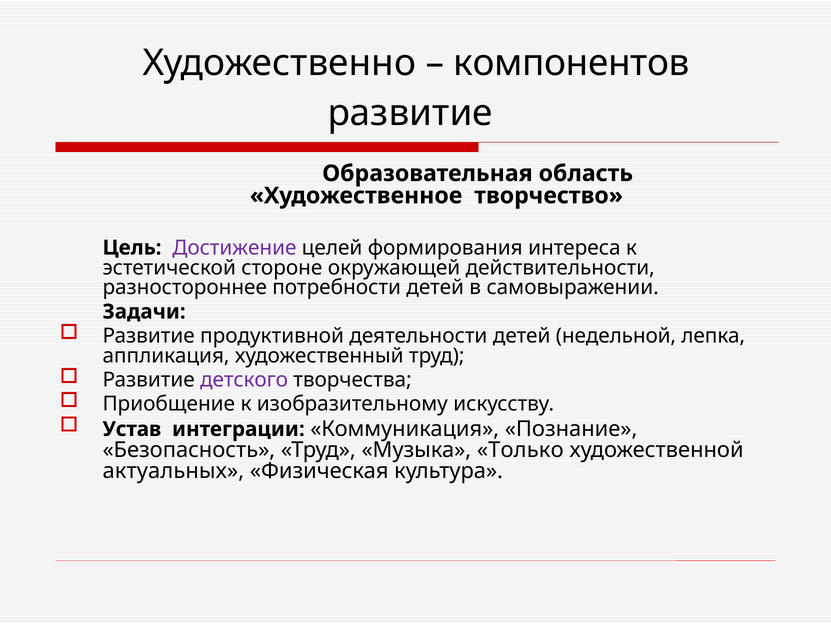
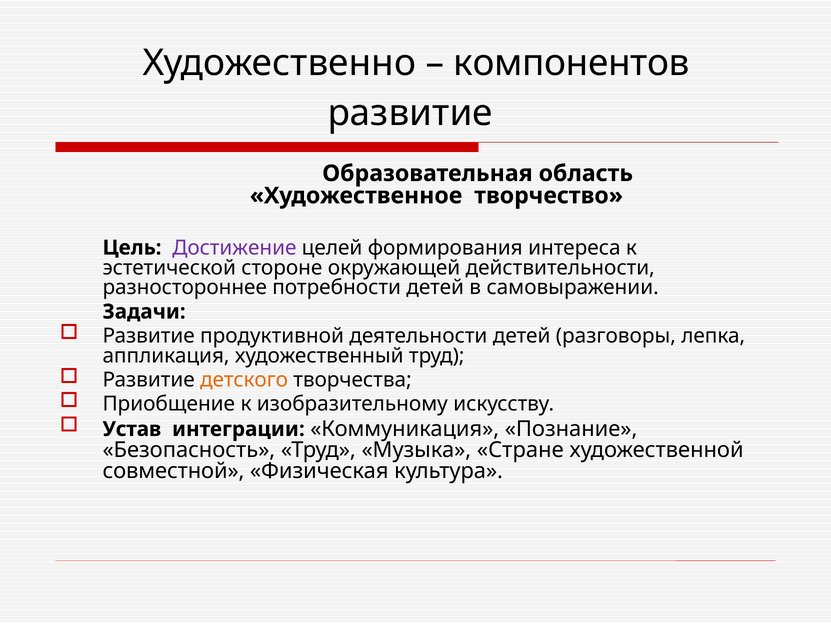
недельной: недельной -> разговоры
детского colour: purple -> orange
Только: Только -> Стране
актуальных: актуальных -> совместной
